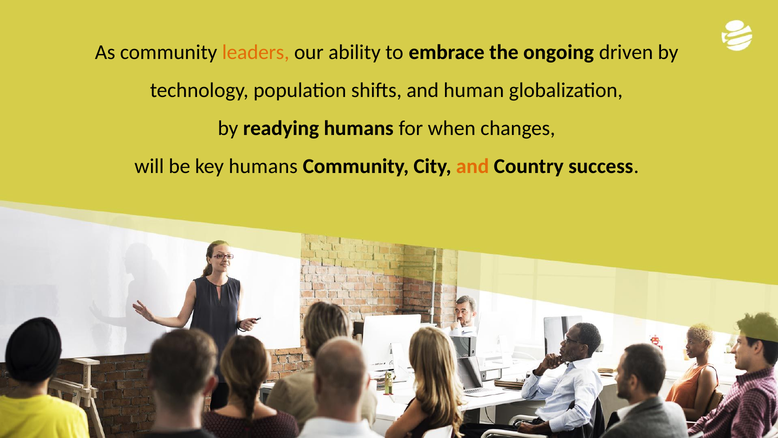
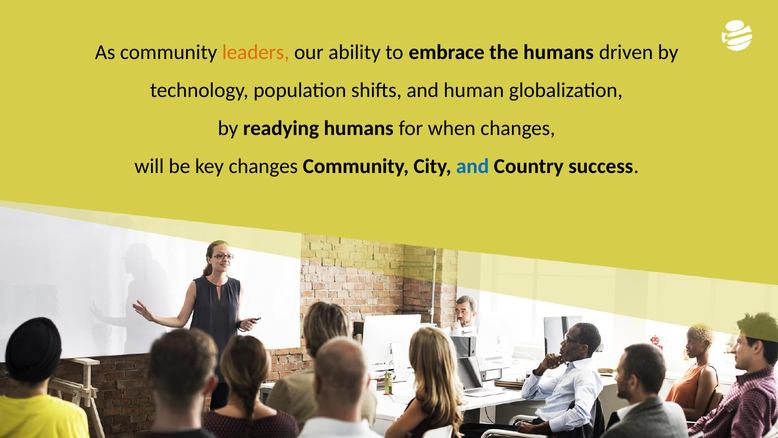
the ongoing: ongoing -> humans
key humans: humans -> changes
and at (473, 166) colour: orange -> blue
